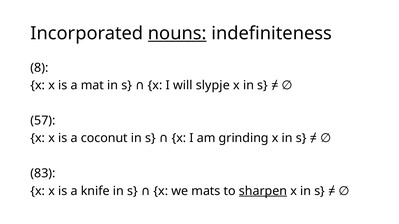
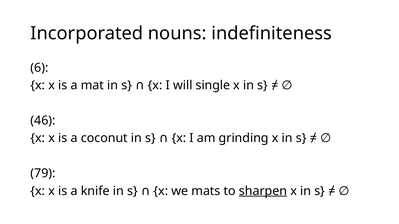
nouns underline: present -> none
8: 8 -> 6
slypje: slypje -> single
57: 57 -> 46
83: 83 -> 79
